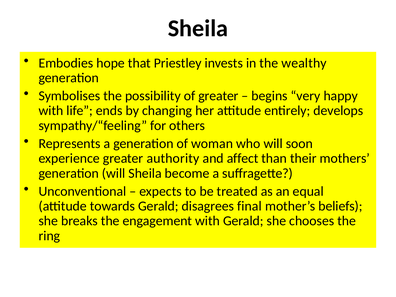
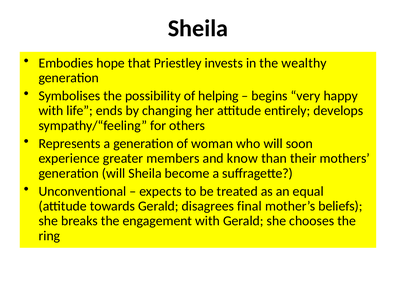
of greater: greater -> helping
authority: authority -> members
affect: affect -> know
